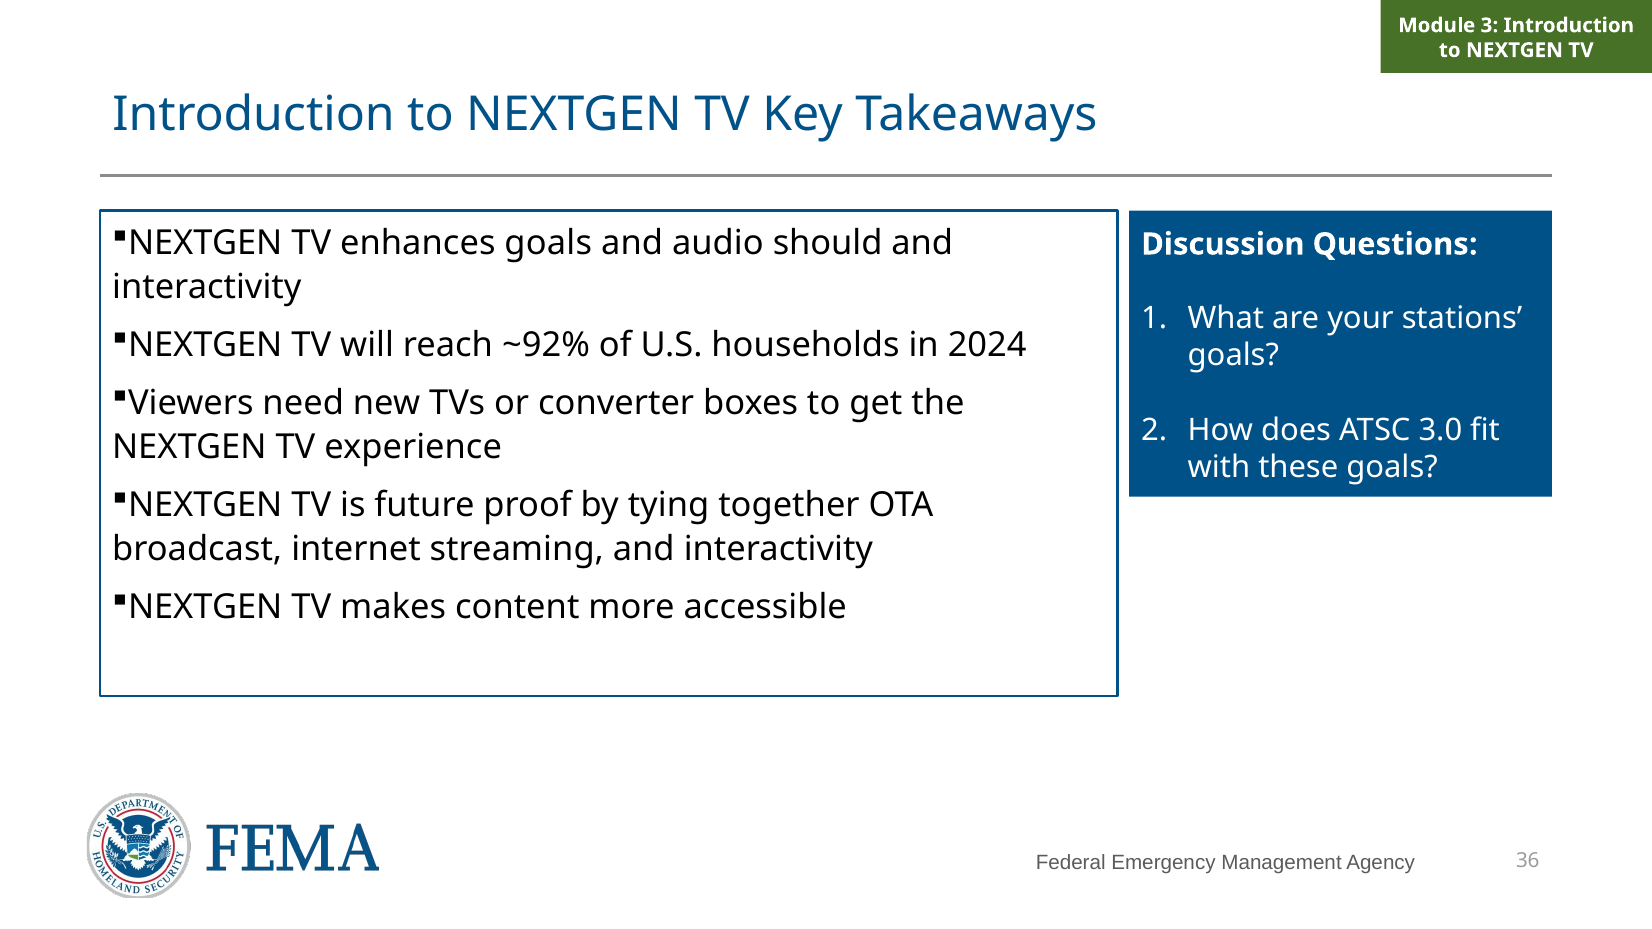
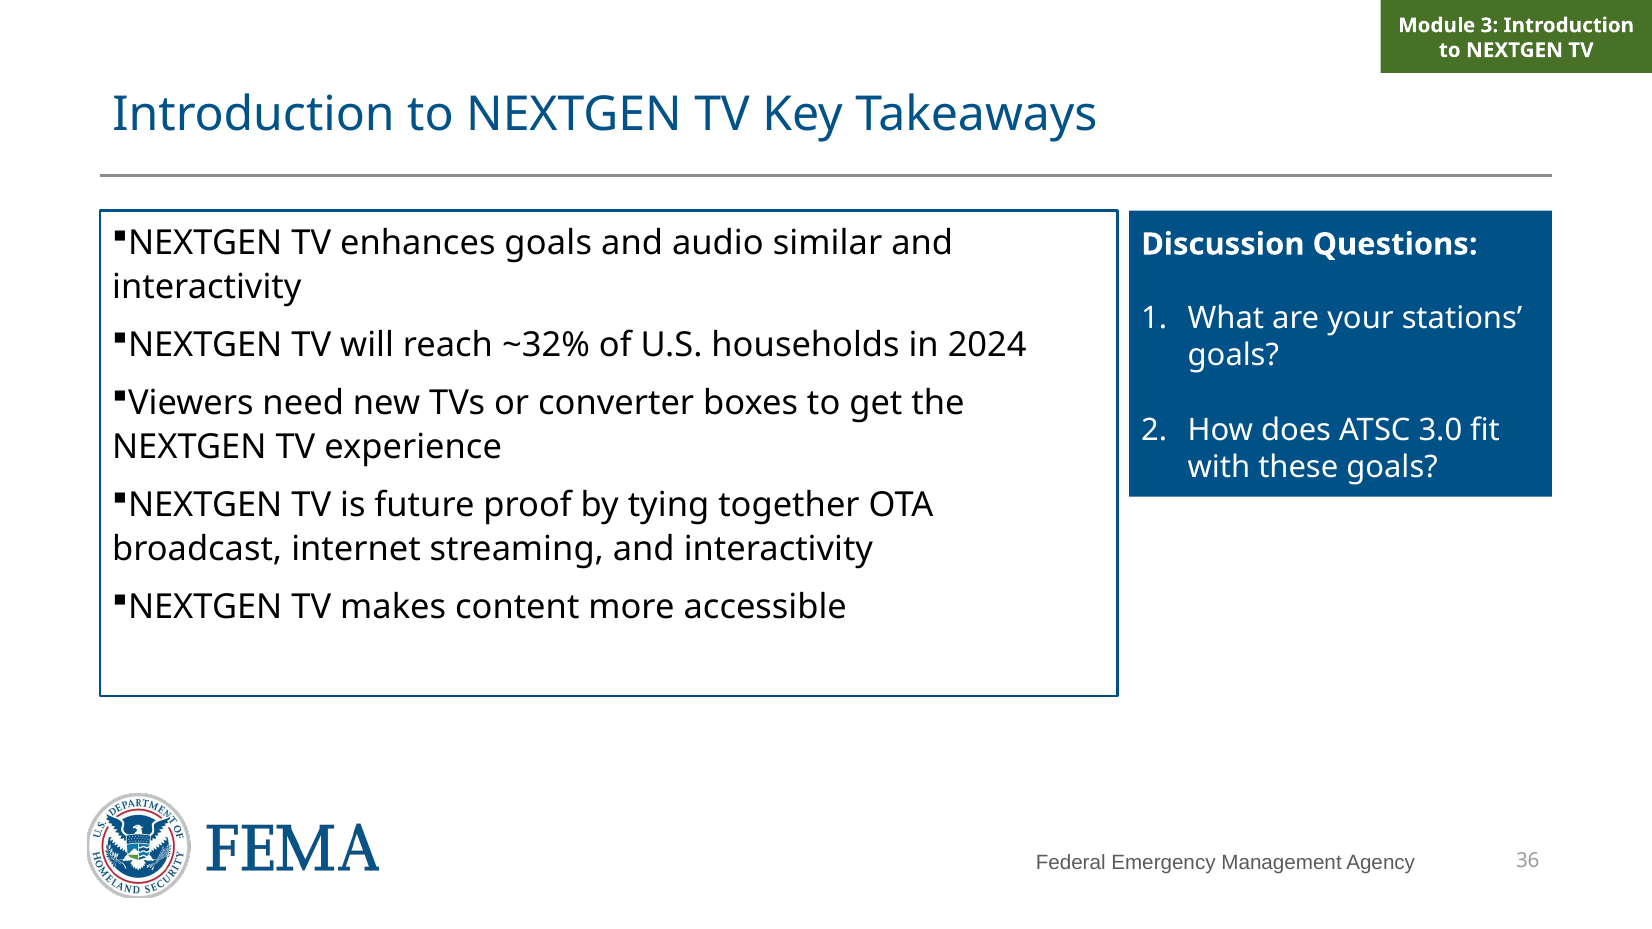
should: should -> similar
~92%: ~92% -> ~32%
